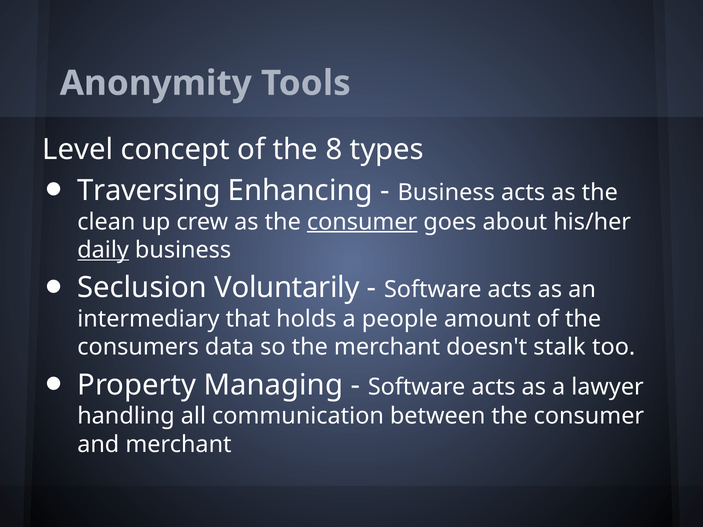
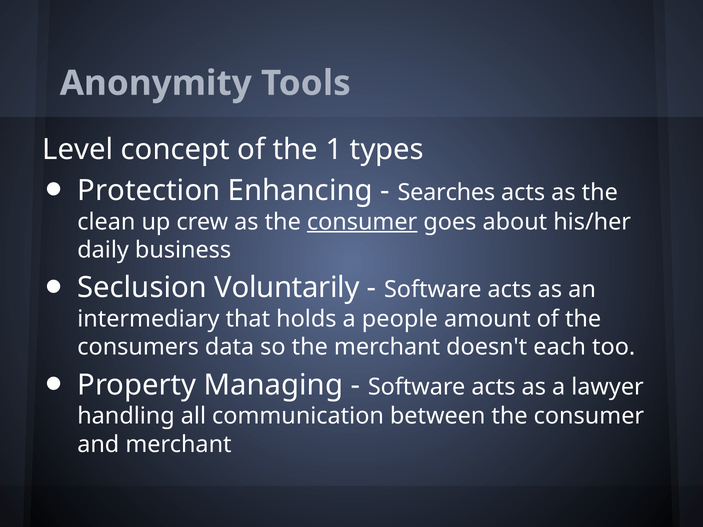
8: 8 -> 1
Traversing: Traversing -> Protection
Business at (446, 193): Business -> Searches
daily underline: present -> none
stalk: stalk -> each
